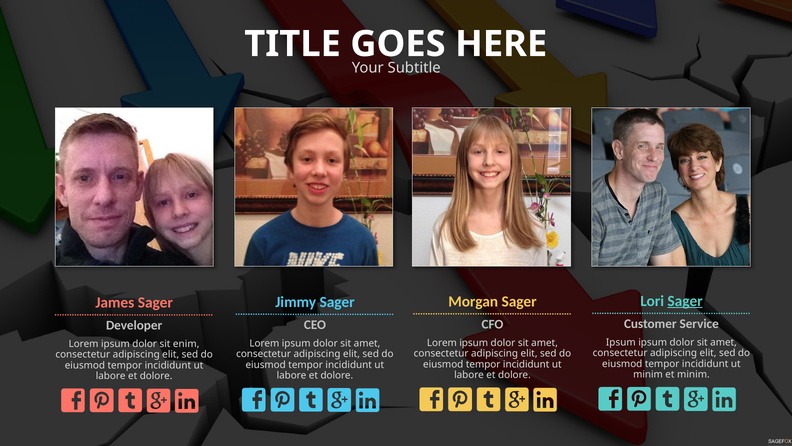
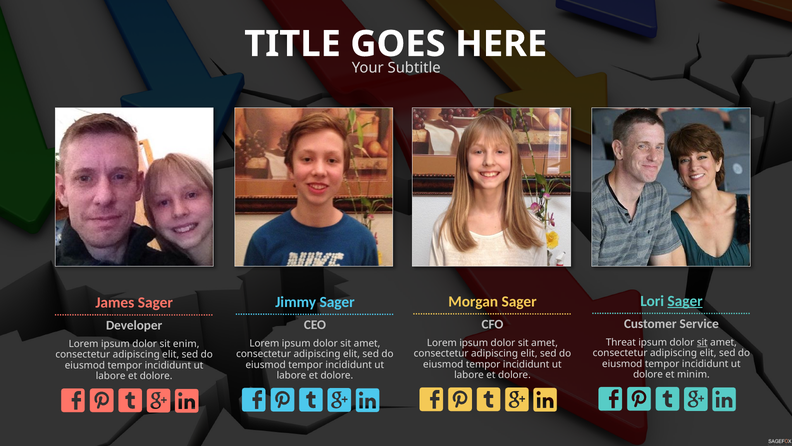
Ipsum at (621, 342): Ipsum -> Threat
sit at (702, 342) underline: none -> present
minim at (648, 374): minim -> dolore
